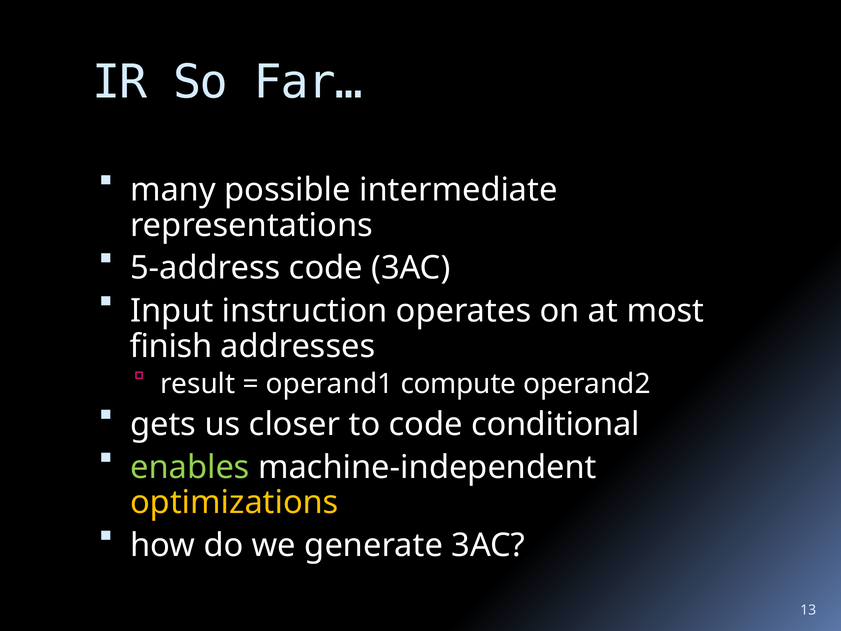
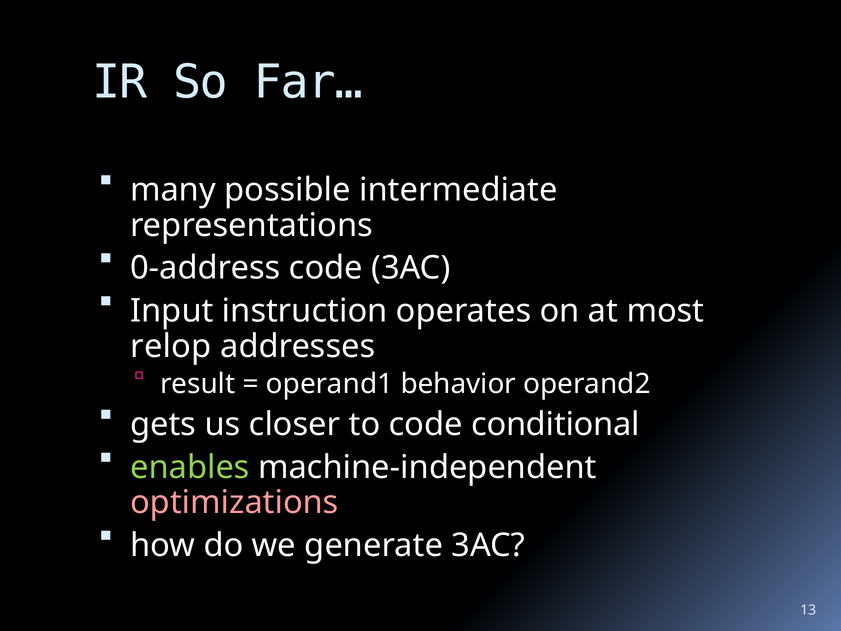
5-address: 5-address -> 0-address
finish: finish -> relop
compute: compute -> behavior
optimizations colour: yellow -> pink
